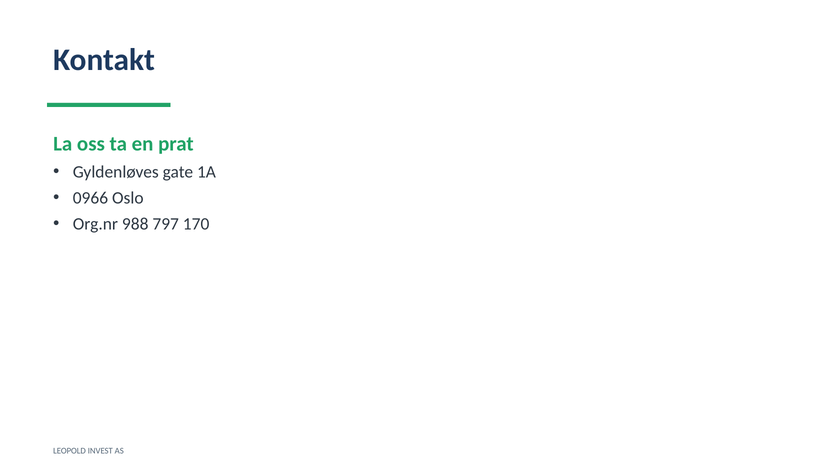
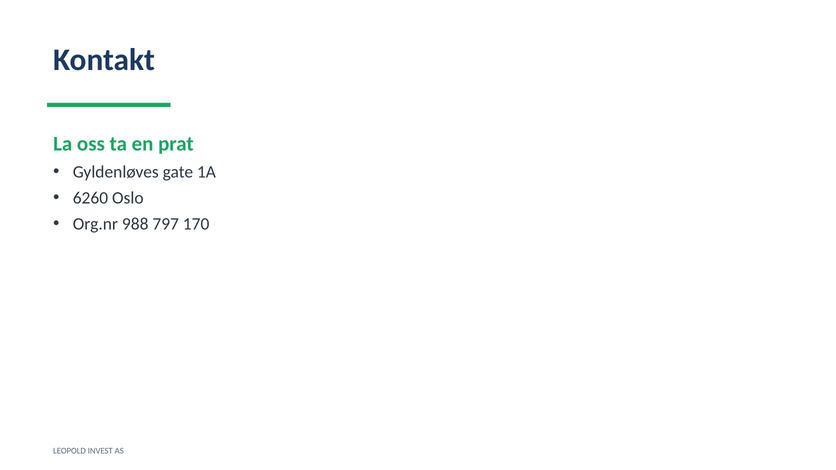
0966: 0966 -> 6260
